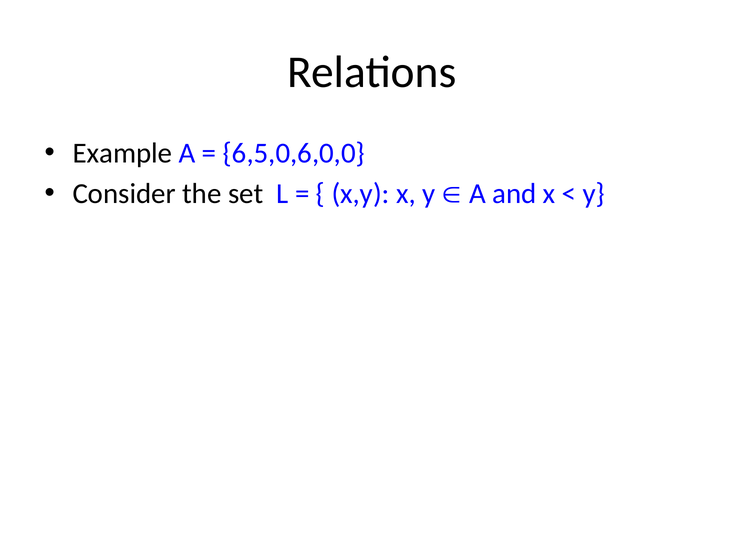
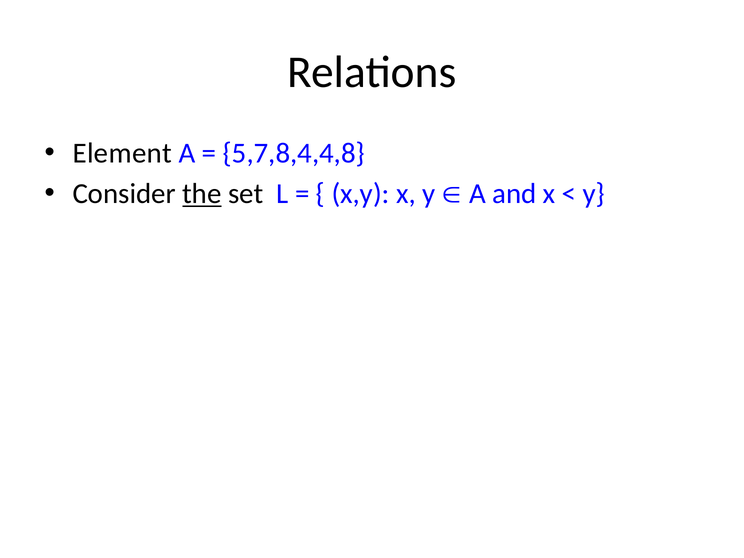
Example: Example -> Element
6,5,0,6,0,0: 6,5,0,6,0,0 -> 5,7,8,4,4,8
the underline: none -> present
